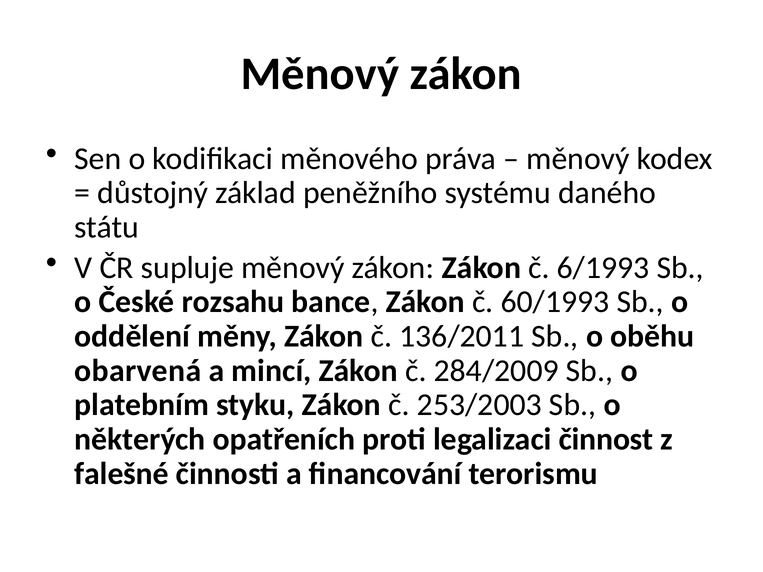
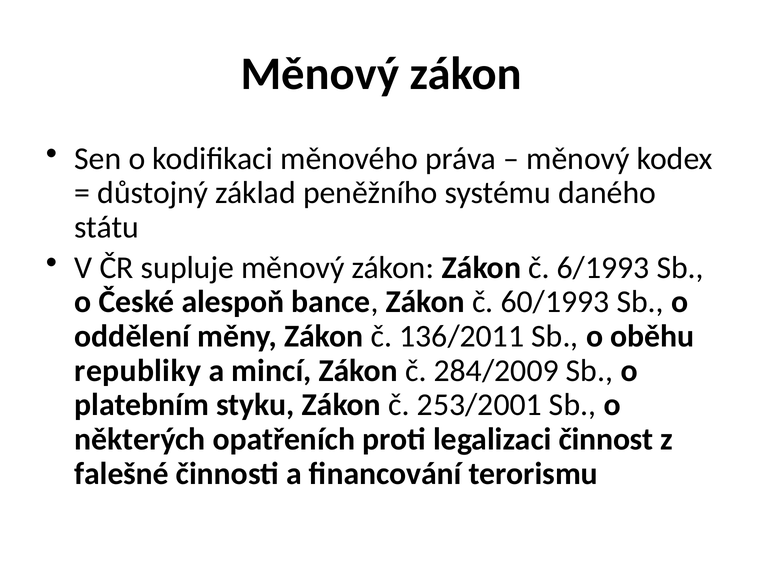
rozsahu: rozsahu -> alespoň
obarvená: obarvená -> republiky
253/2003: 253/2003 -> 253/2001
